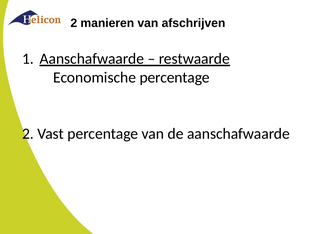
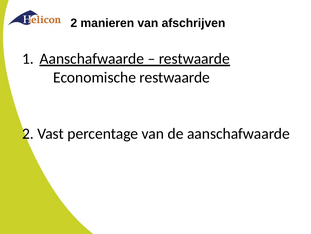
Economische percentage: percentage -> restwaarde
